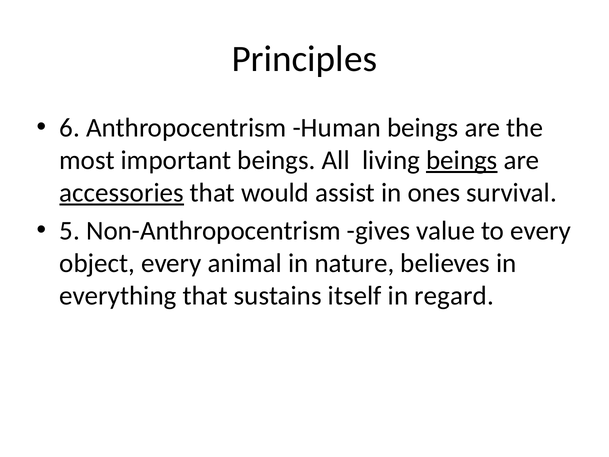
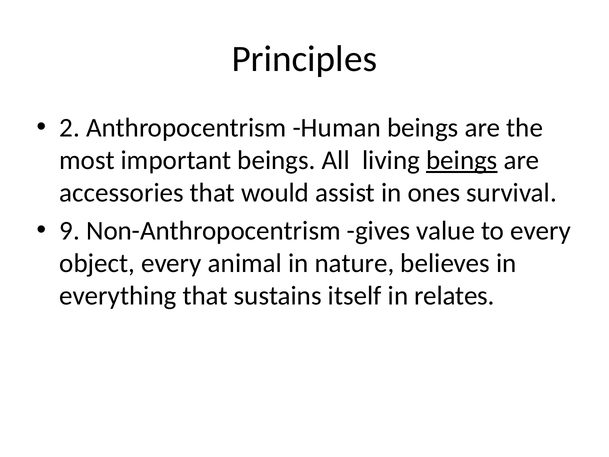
6: 6 -> 2
accessories underline: present -> none
5: 5 -> 9
regard: regard -> relates
